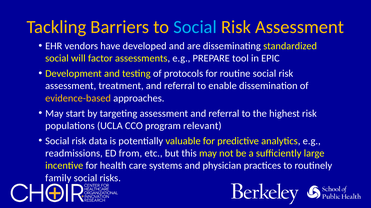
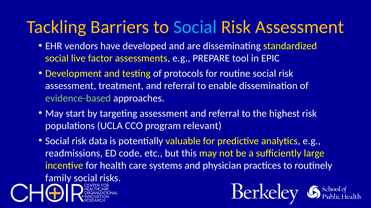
will: will -> live
evidence-based colour: yellow -> light green
from: from -> code
